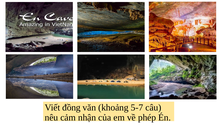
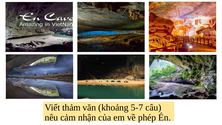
đồng: đồng -> thảm
